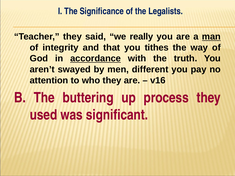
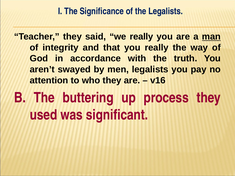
you tithes: tithes -> really
accordance underline: present -> none
men different: different -> legalists
